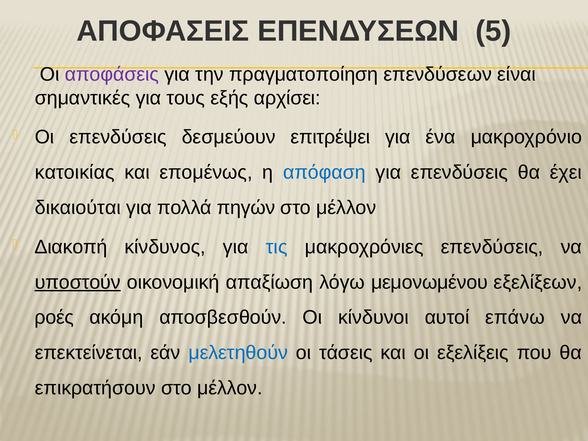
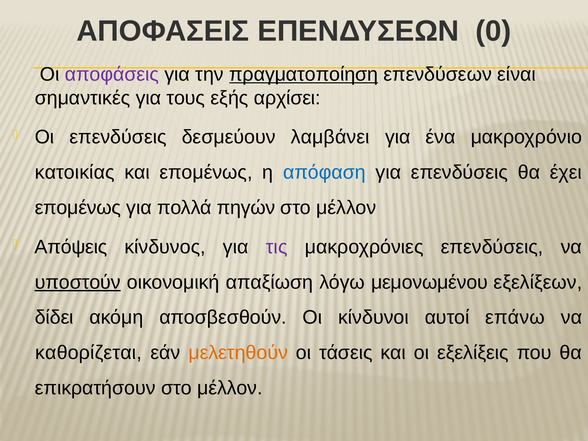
5: 5 -> 0
πραγματοποίηση underline: none -> present
επιτρέψει: επιτρέψει -> λαμβάνει
δικαιούται at (78, 208): δικαιούται -> επομένως
Διακοπή: Διακοπή -> Απόψεις
τις colour: blue -> purple
ροές: ροές -> δίδει
επεκτείνεται: επεκτείνεται -> καθορίζεται
μελετηθούν colour: blue -> orange
